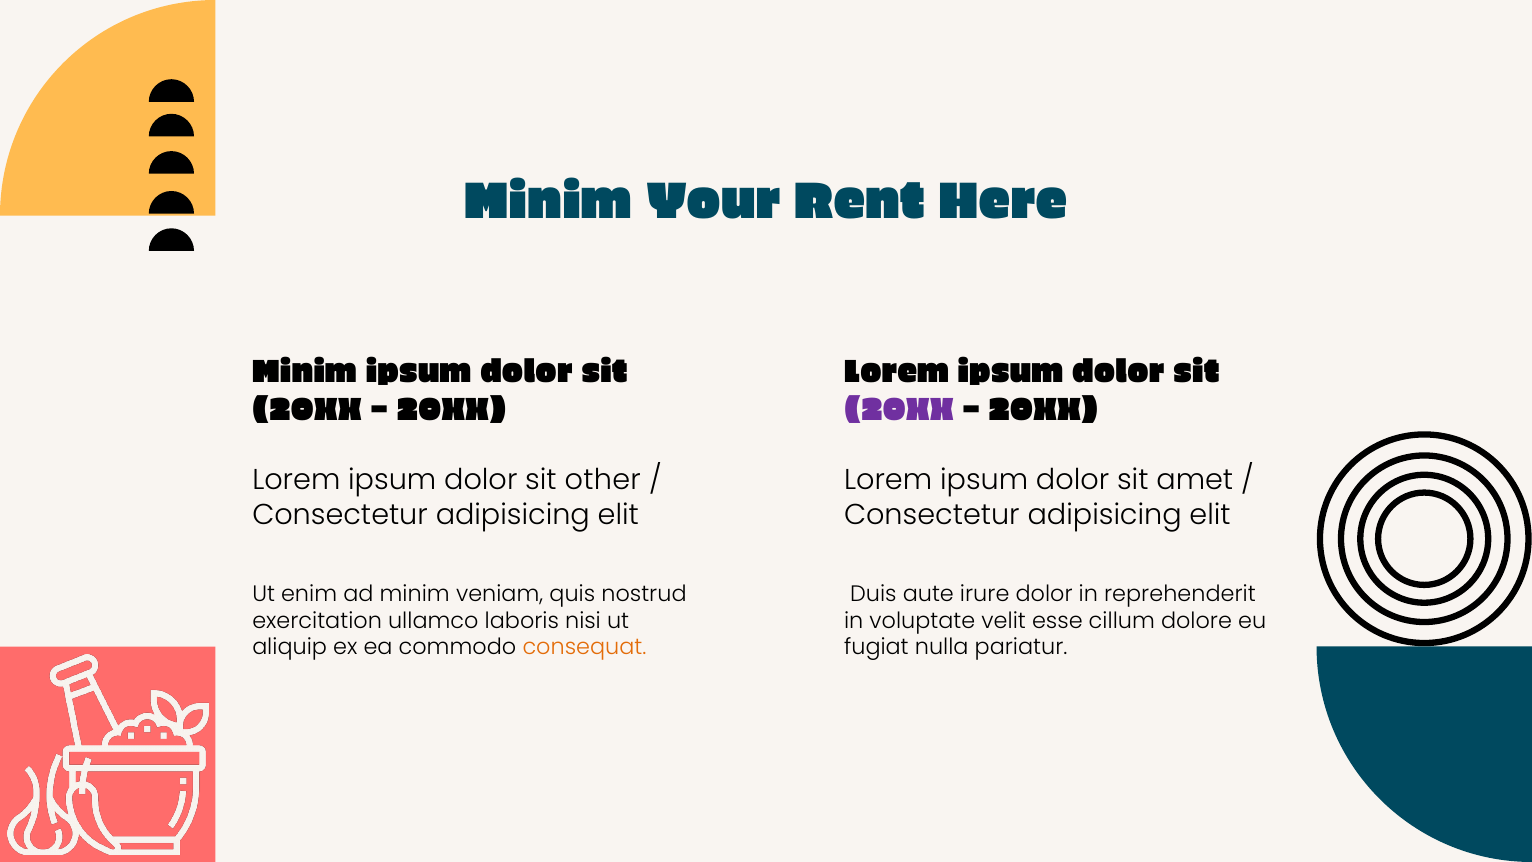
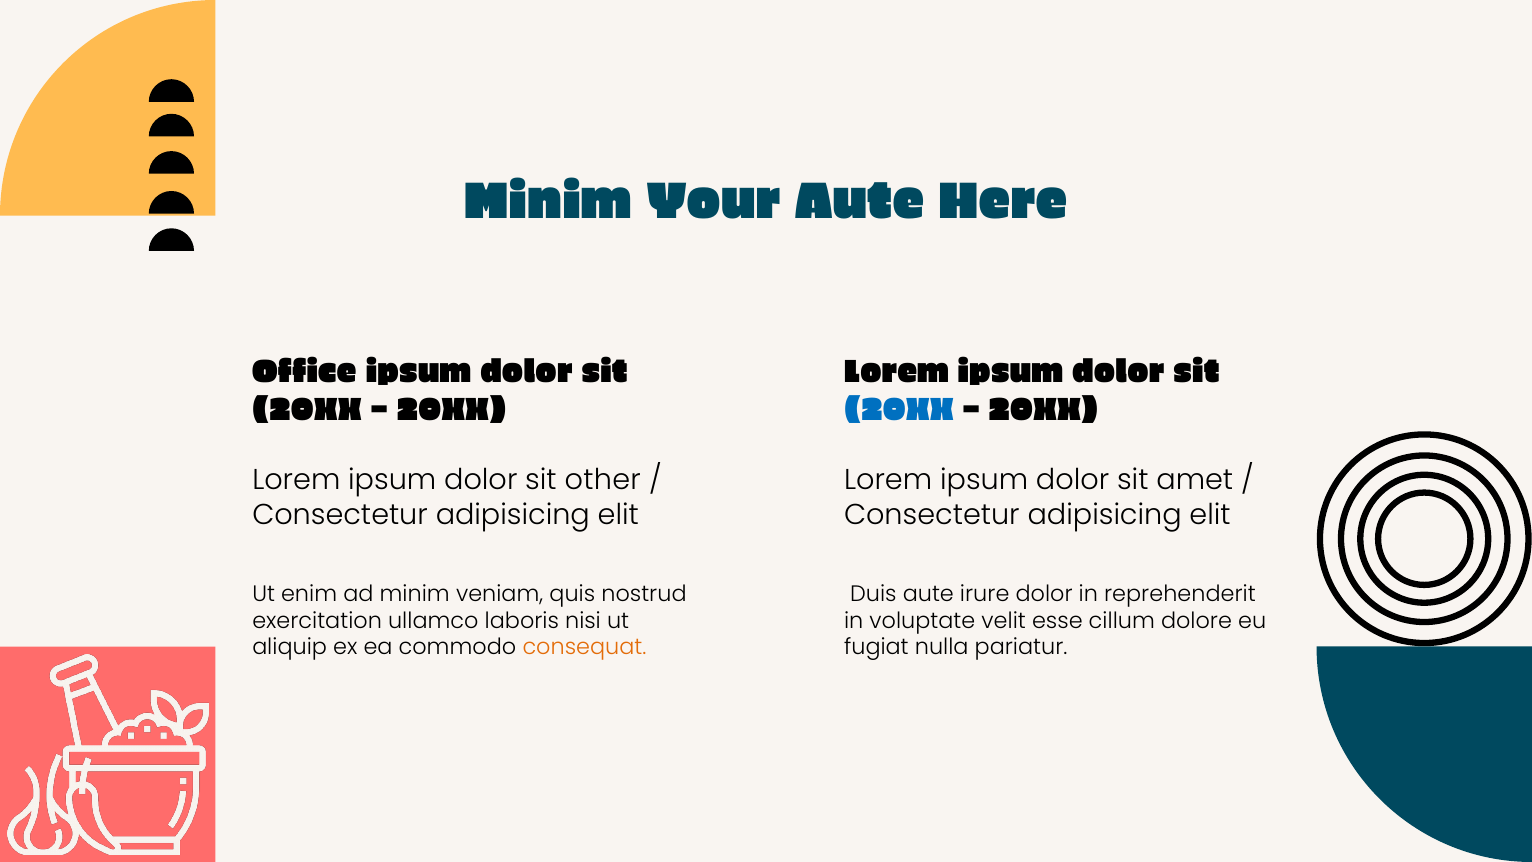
Your Rent: Rent -> Aute
Minim at (304, 371): Minim -> Office
20XX at (899, 410) colour: purple -> blue
